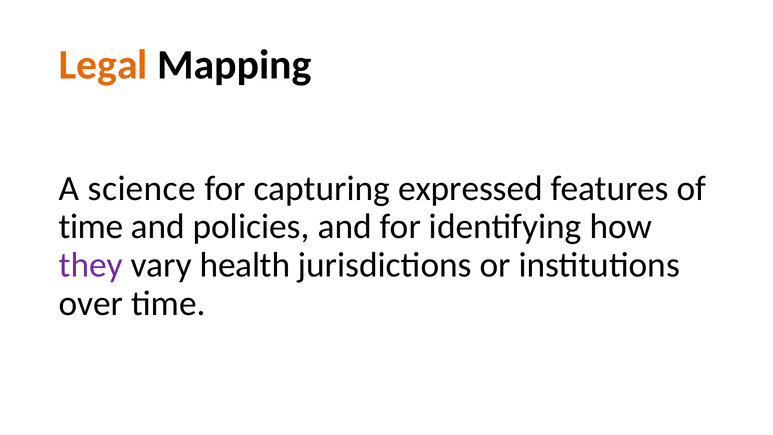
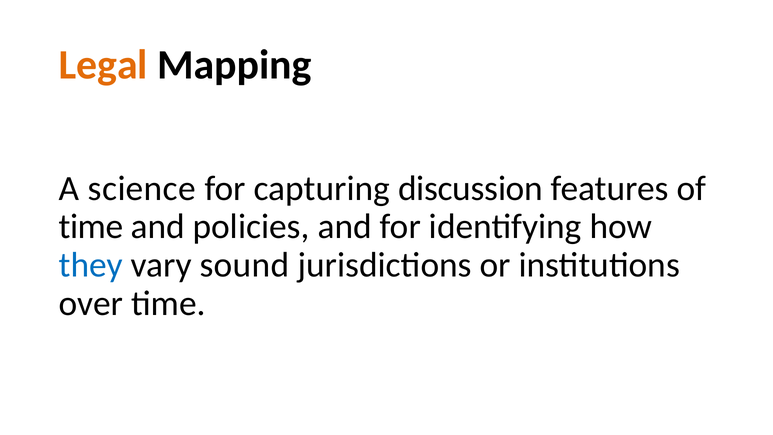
expressed: expressed -> discussion
they colour: purple -> blue
health: health -> sound
